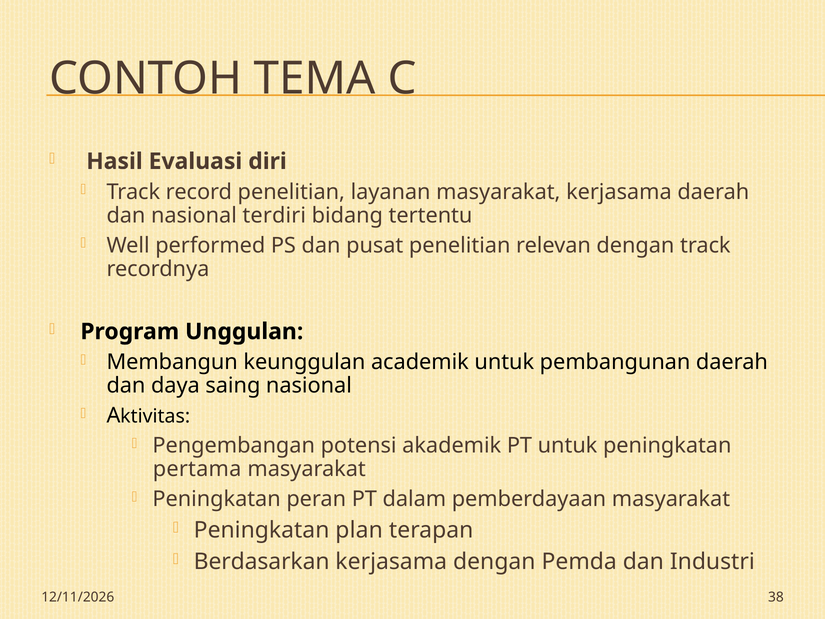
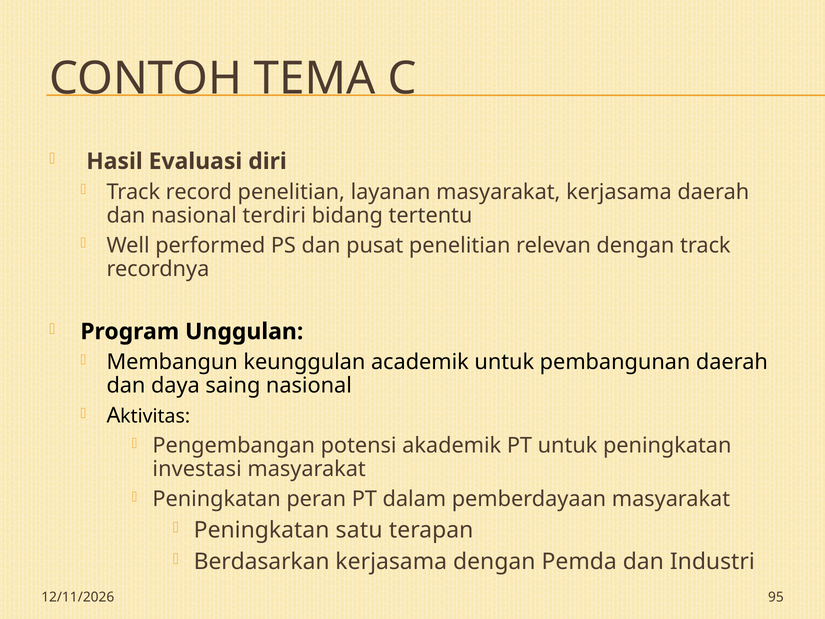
pertama: pertama -> investasi
plan: plan -> satu
38: 38 -> 95
